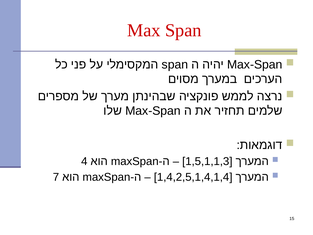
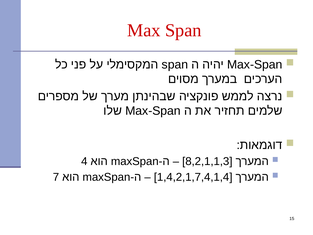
1,5,1,1,3: 1,5,1,1,3 -> 8,2,1,1,3
1,4,2,5,1,4,1,4: 1,4,2,5,1,4,1,4 -> 1,4,2,1,7,4,1,4
